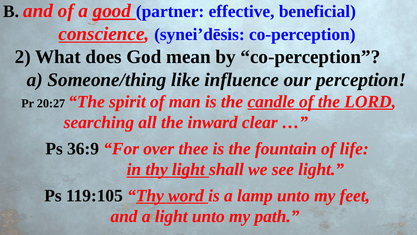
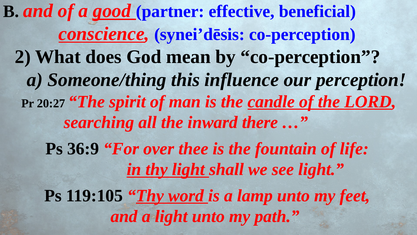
like: like -> this
clear: clear -> there
